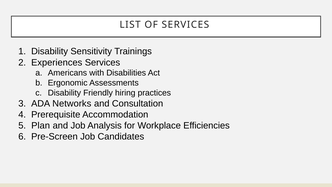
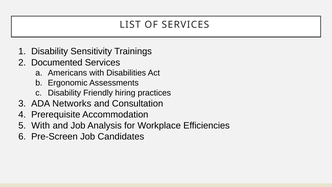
Experiences: Experiences -> Documented
Plan at (41, 125): Plan -> With
